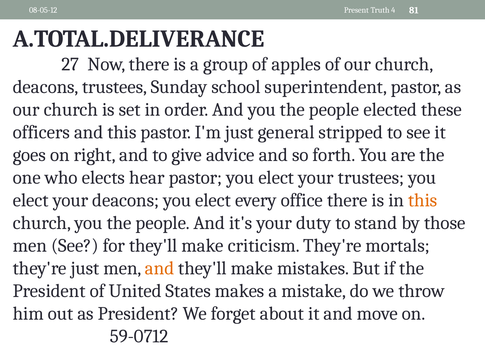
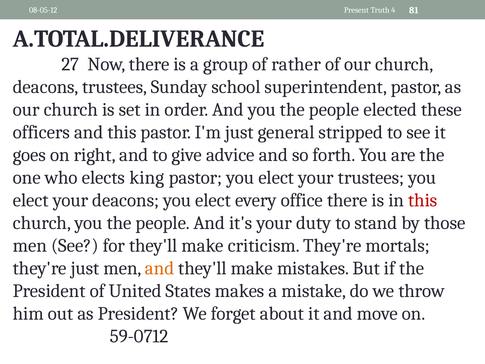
apples: apples -> rather
hear: hear -> king
this at (423, 200) colour: orange -> red
